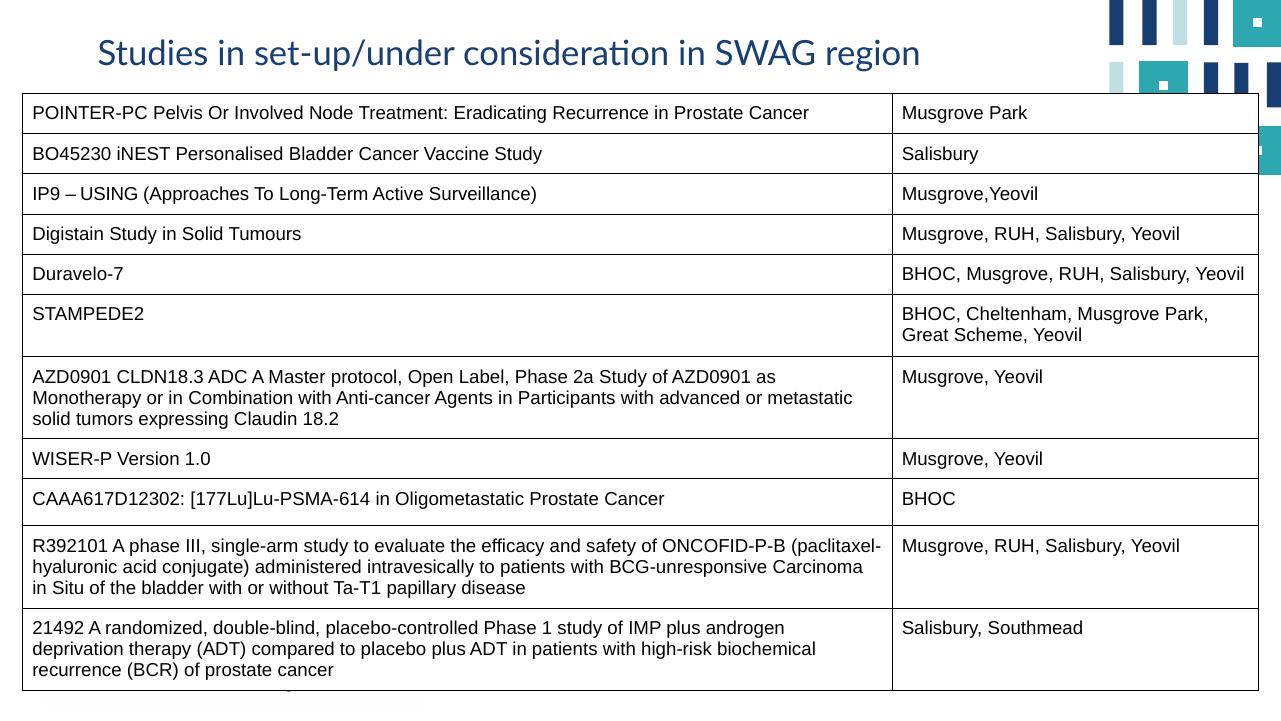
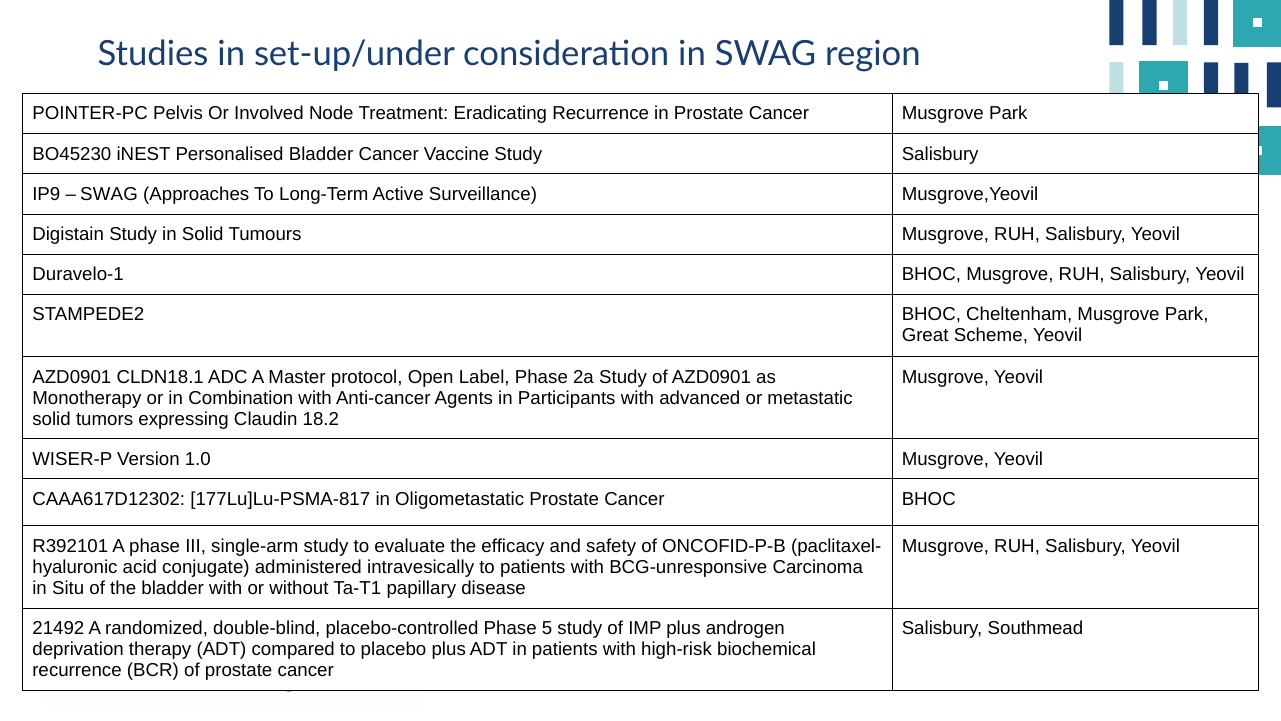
USING at (109, 194): USING -> SWAG
Duravelo-7: Duravelo-7 -> Duravelo-1
CLDN18.3: CLDN18.3 -> CLDN18.1
177Lu]Lu-PSMA-614: 177Lu]Lu-PSMA-614 -> 177Lu]Lu-PSMA-817
1: 1 -> 5
